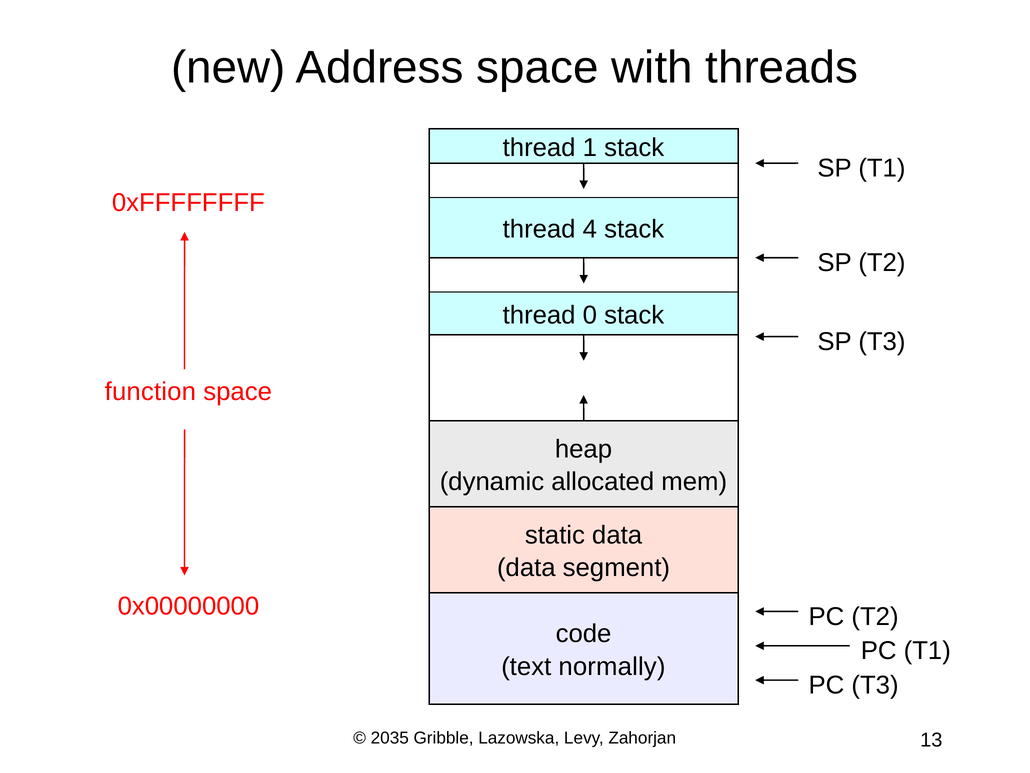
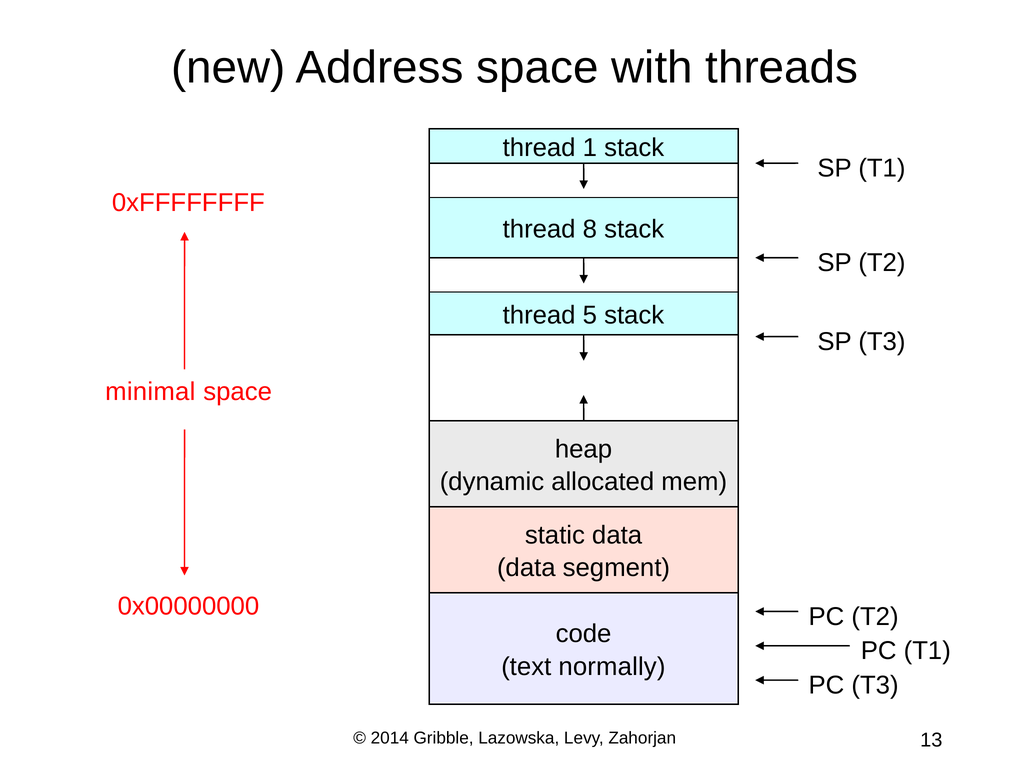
4: 4 -> 8
0: 0 -> 5
function: function -> minimal
2035: 2035 -> 2014
